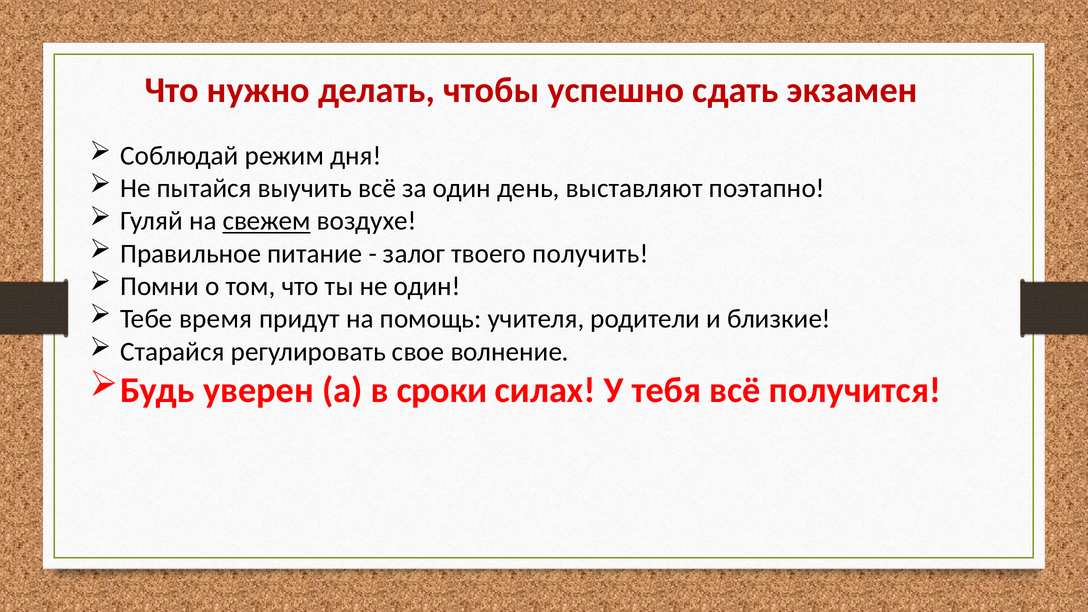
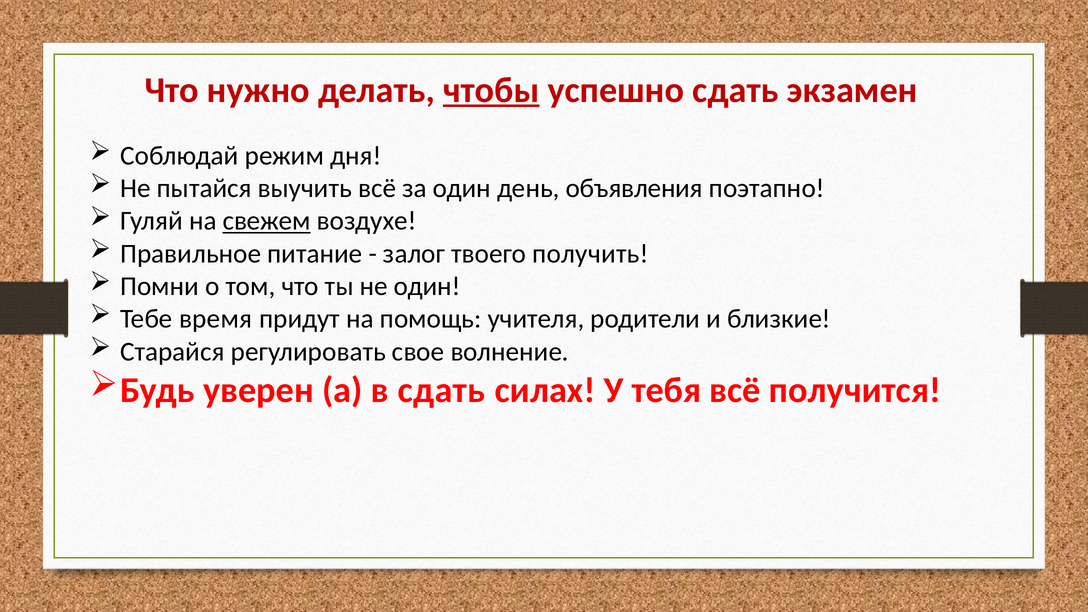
чтобы underline: none -> present
выставляют: выставляют -> объявления
в сроки: сроки -> сдать
